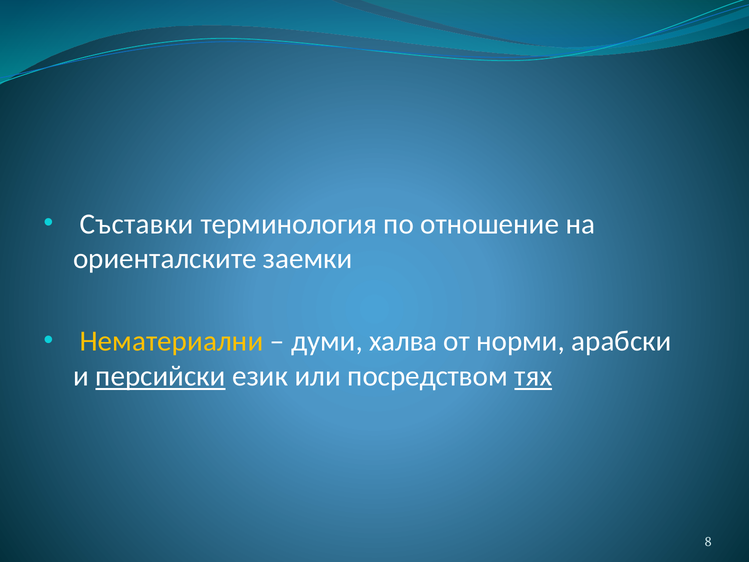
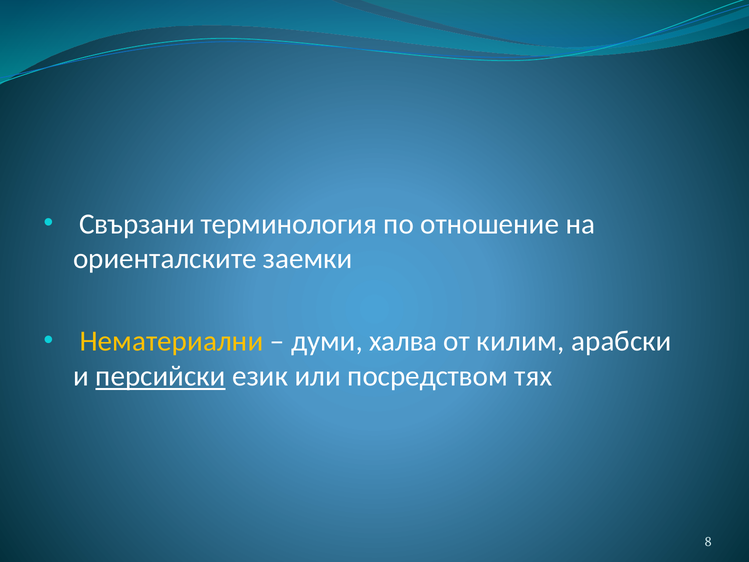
Съставки: Съставки -> Свързани
норми: норми -> килим
тях underline: present -> none
